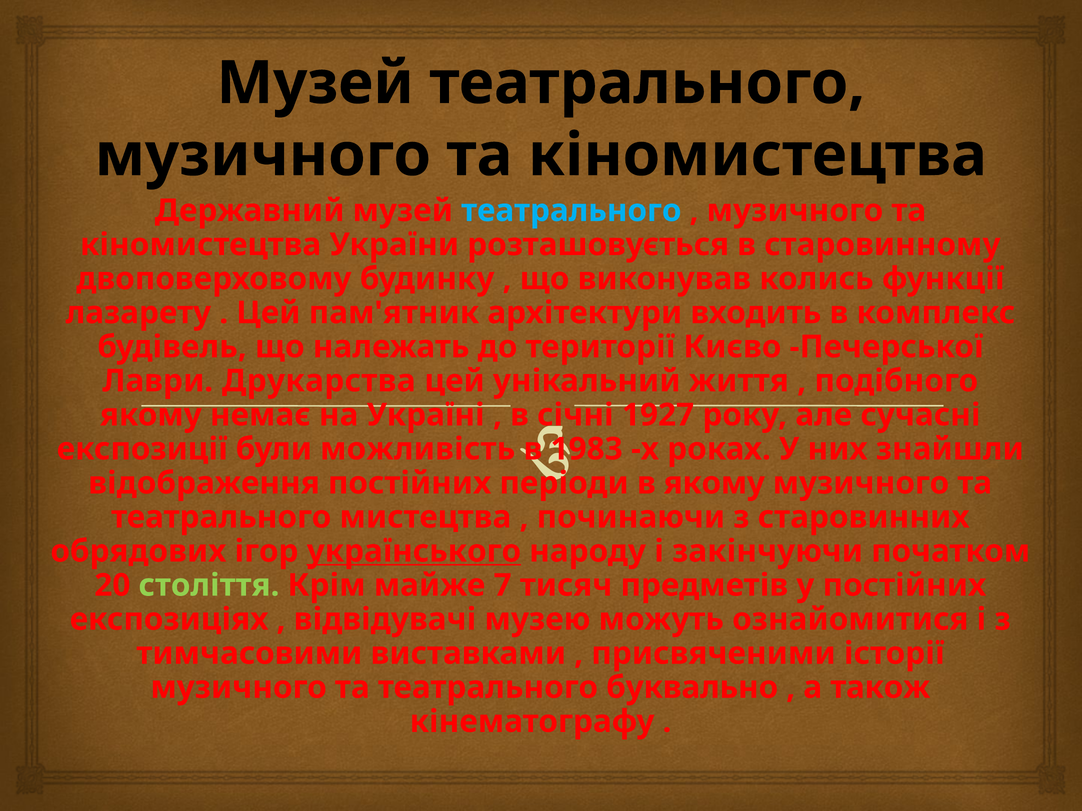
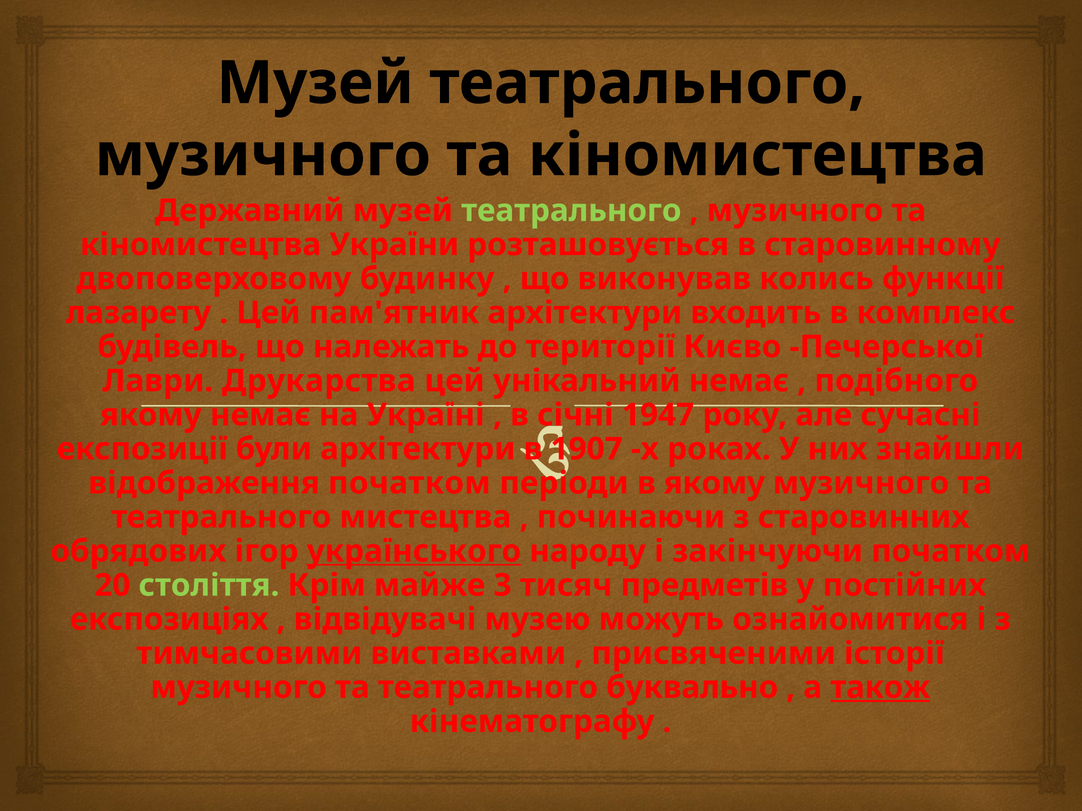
театрального at (571, 211) colour: light blue -> light green
унікальний життя: життя -> немає
1927: 1927 -> 1947
були можливість: можливість -> архітектури
1983: 1983 -> 1907
відображення постійних: постійних -> початком
7: 7 -> 3
також underline: none -> present
